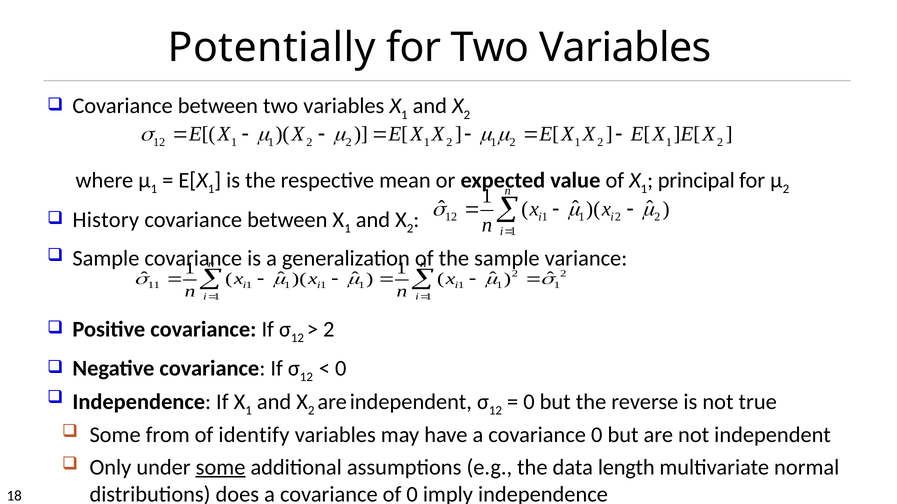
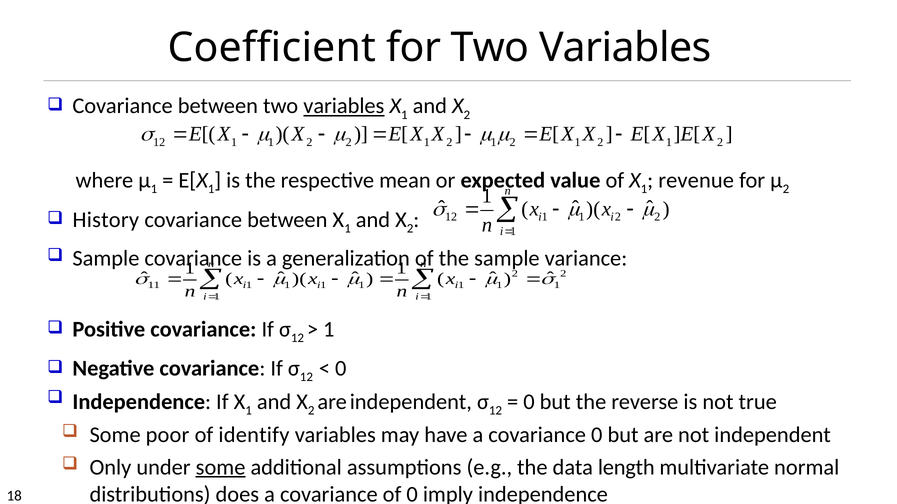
Potentially: Potentially -> Coefficient
variables at (344, 106) underline: none -> present
principal: principal -> revenue
2 at (329, 330): 2 -> 1
from: from -> poor
